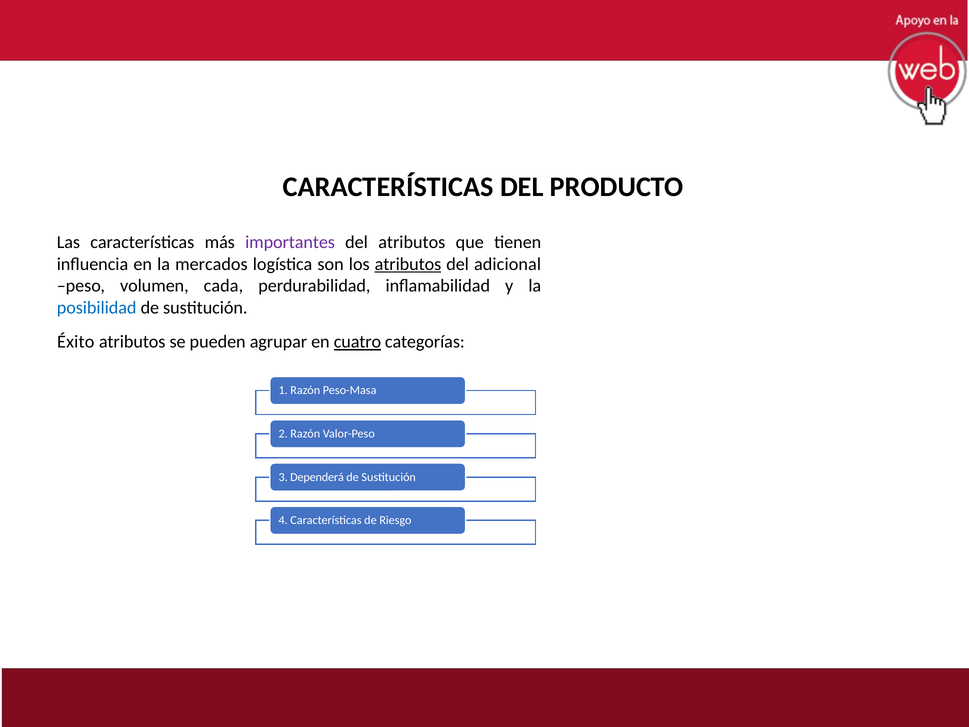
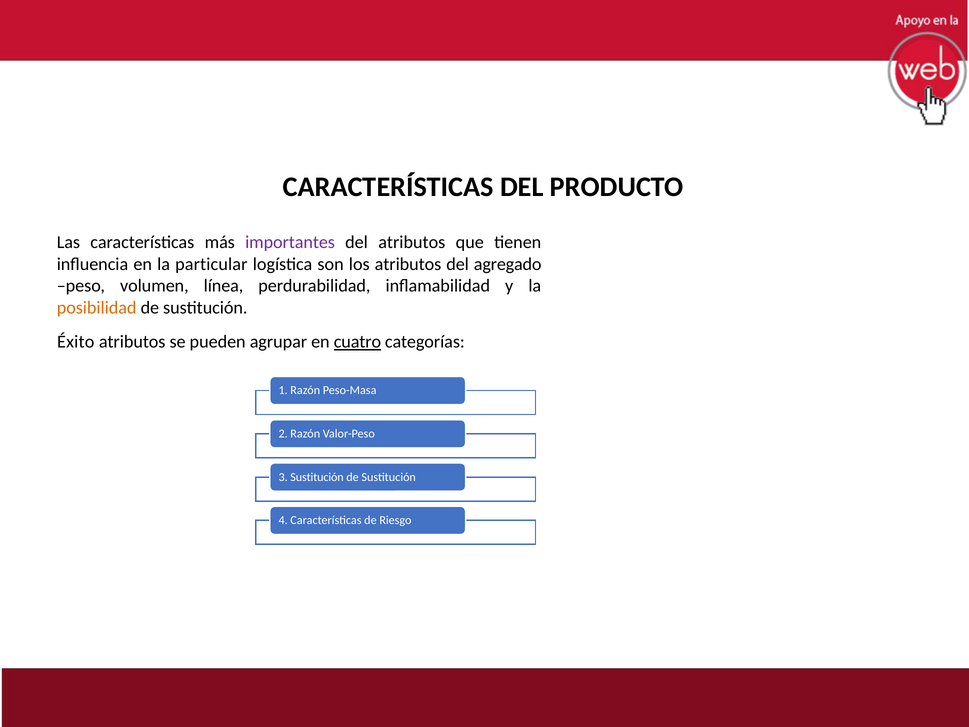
mercados: mercados -> particular
atributos at (408, 264) underline: present -> none
adicional: adicional -> agregado
cada: cada -> línea
posibilidad colour: blue -> orange
Dependerá at (317, 477): Dependerá -> Sustitución
